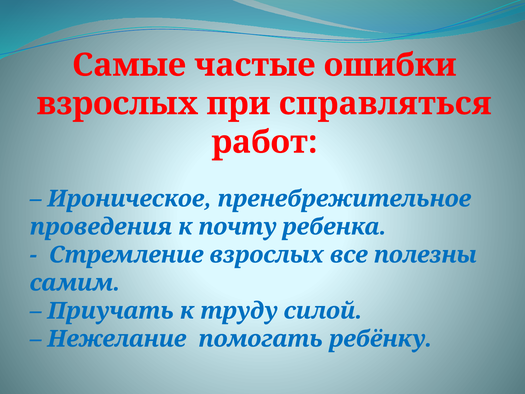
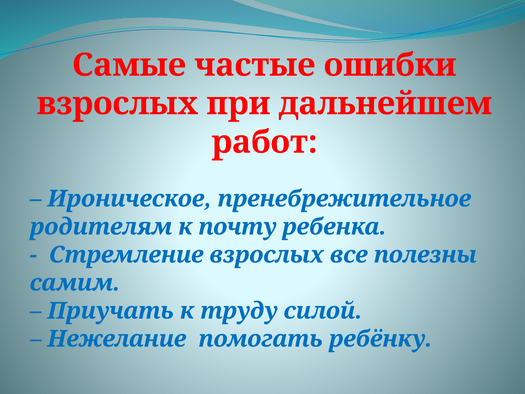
справляться: справляться -> дальнейшем
проведения: проведения -> родителям
